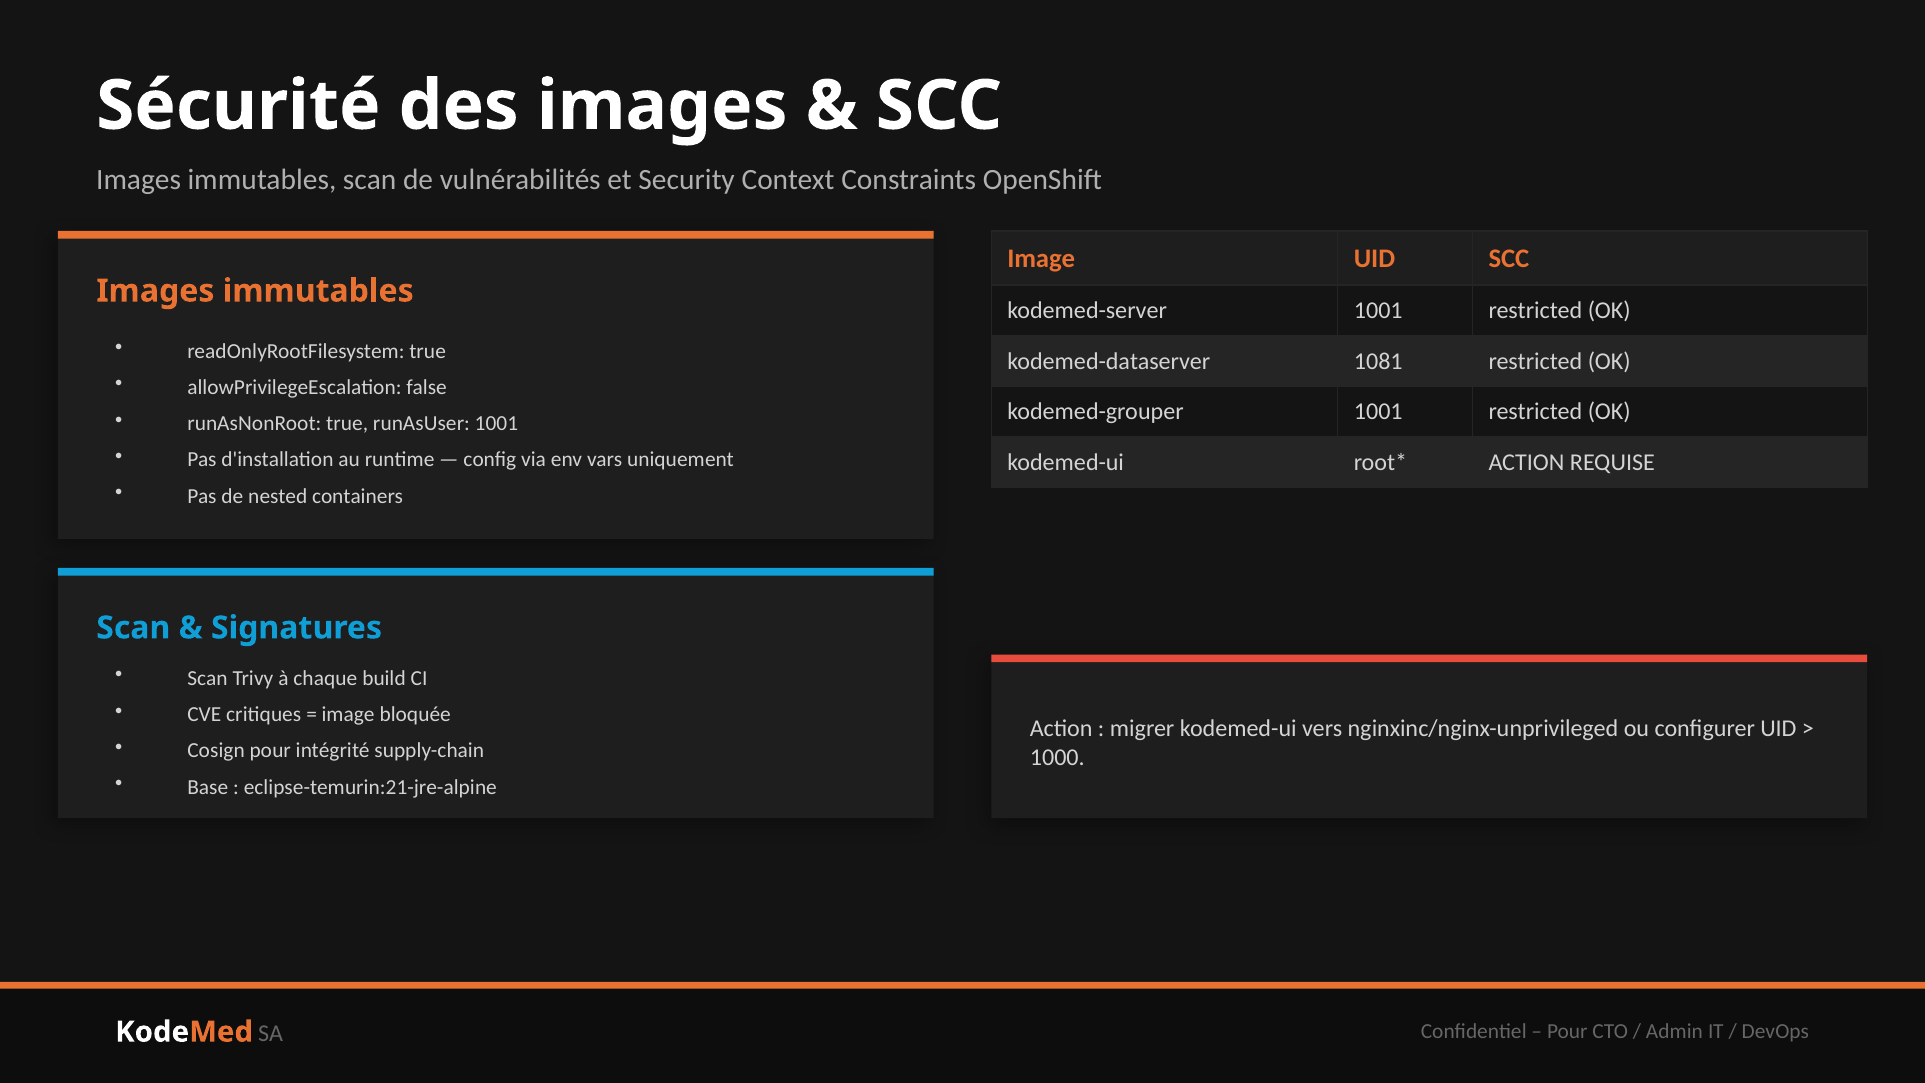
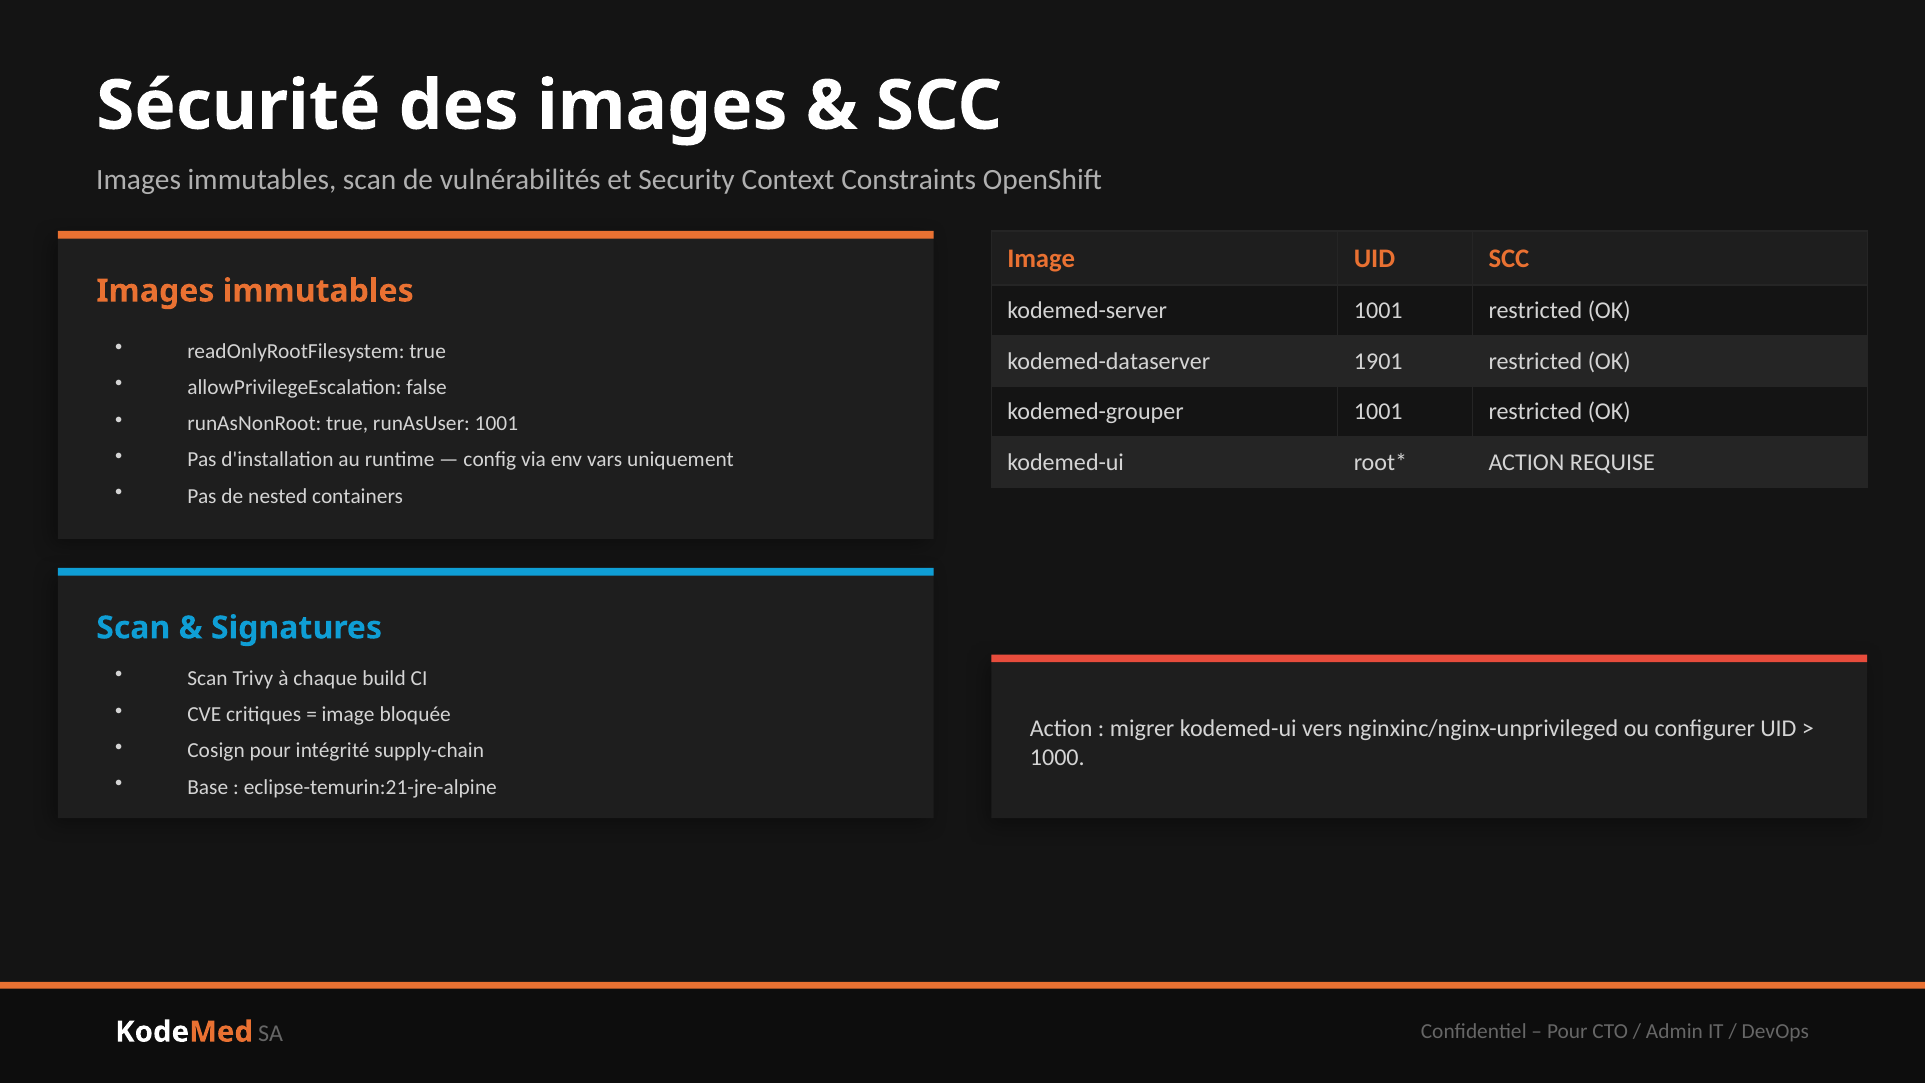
1081: 1081 -> 1901
